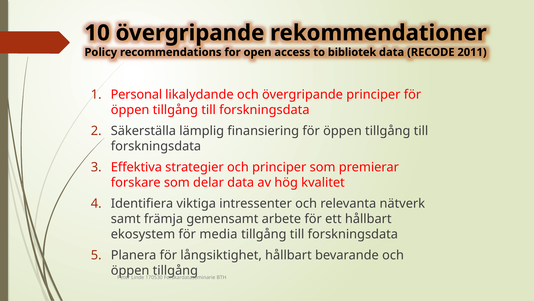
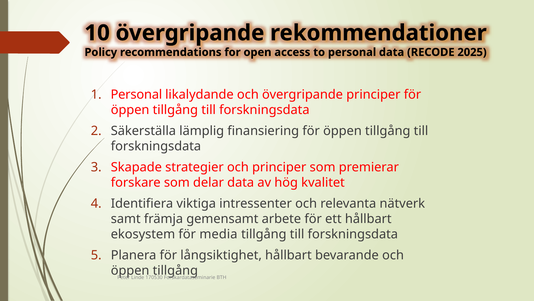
to bibliotek: bibliotek -> personal
2011: 2011 -> 2025
Effektiva: Effektiva -> Skapade
